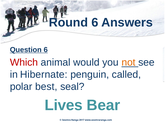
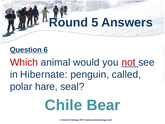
Round 6: 6 -> 5
not colour: orange -> red
best: best -> hare
Lives: Lives -> Chile
